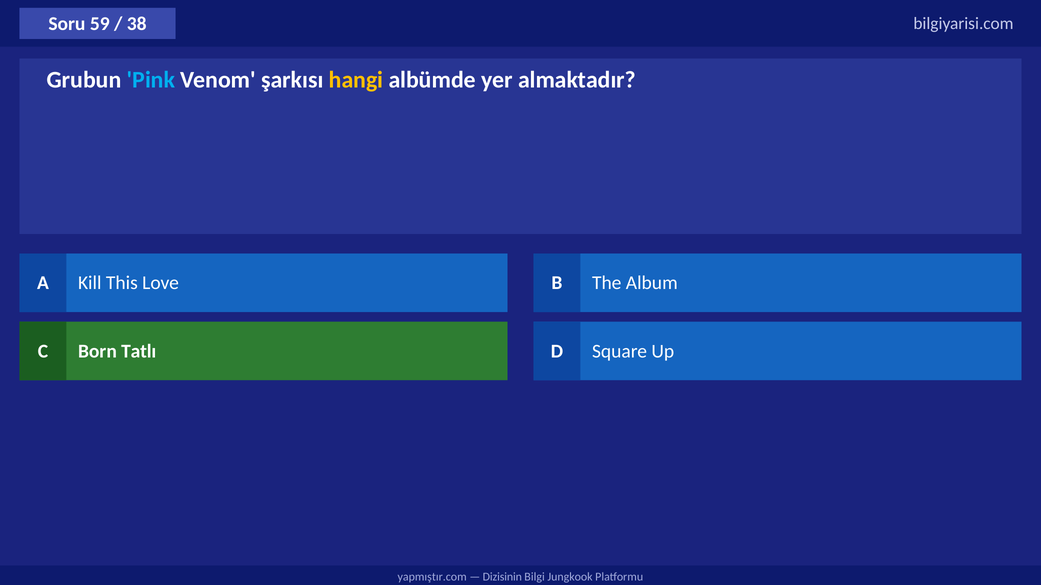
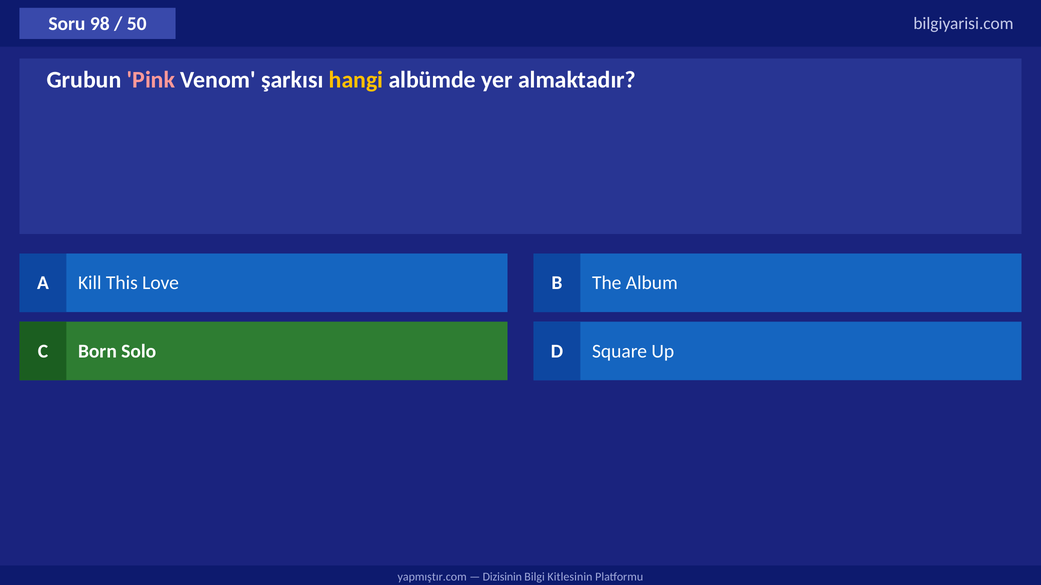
59: 59 -> 98
38: 38 -> 50
Pink colour: light blue -> pink
Tatlı: Tatlı -> Solo
Jungkook: Jungkook -> Kitlesinin
